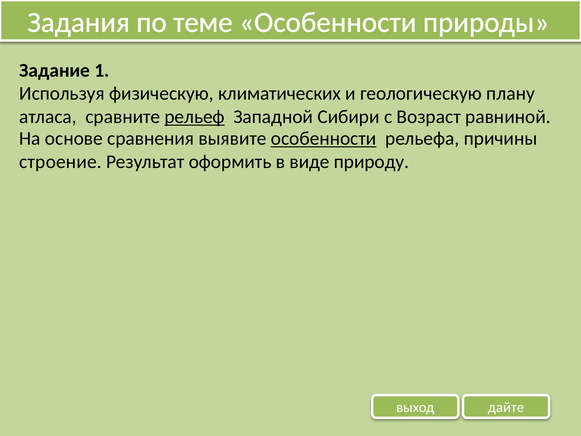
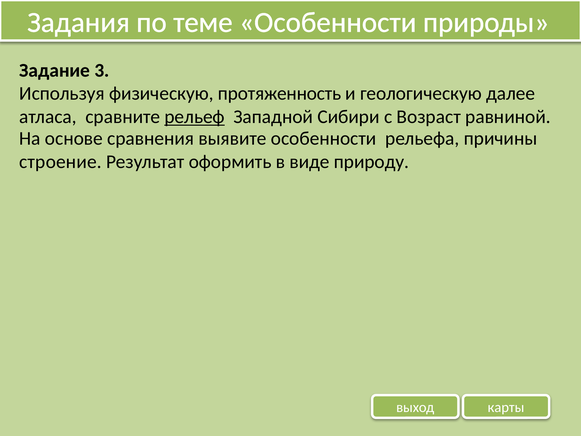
1: 1 -> 3
климатических: климатических -> протяженность
плану: плану -> далее
особенности at (324, 138) underline: present -> none
дайте: дайте -> карты
